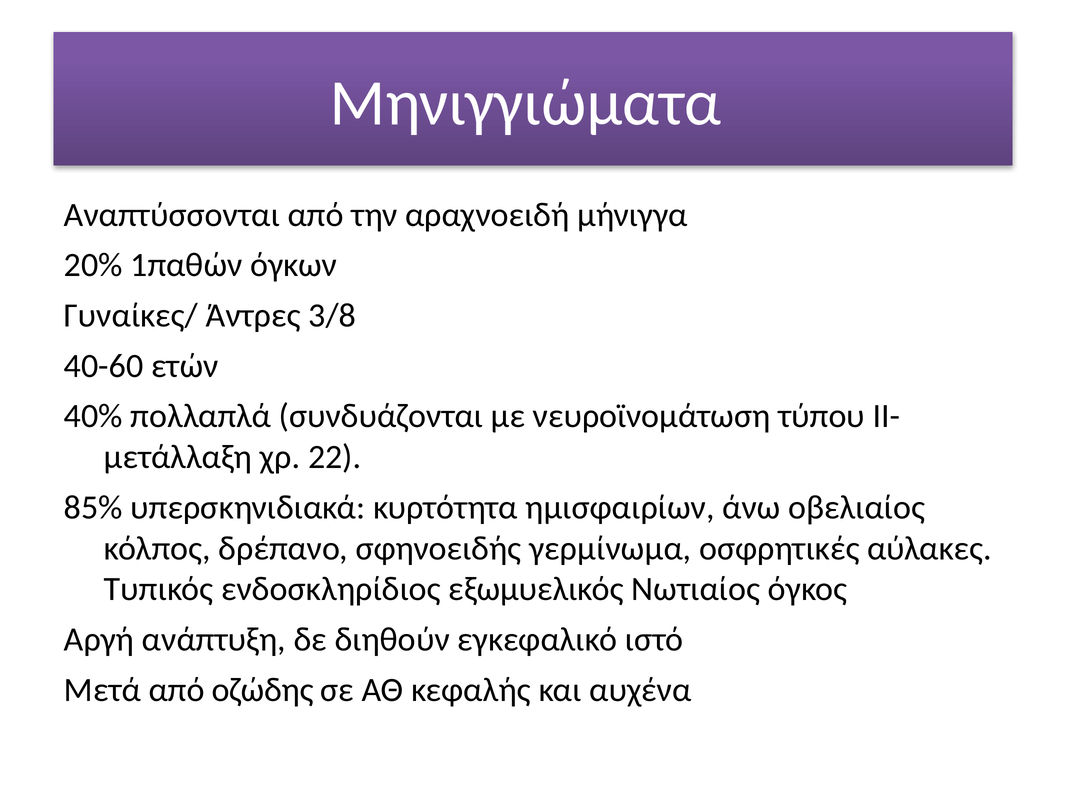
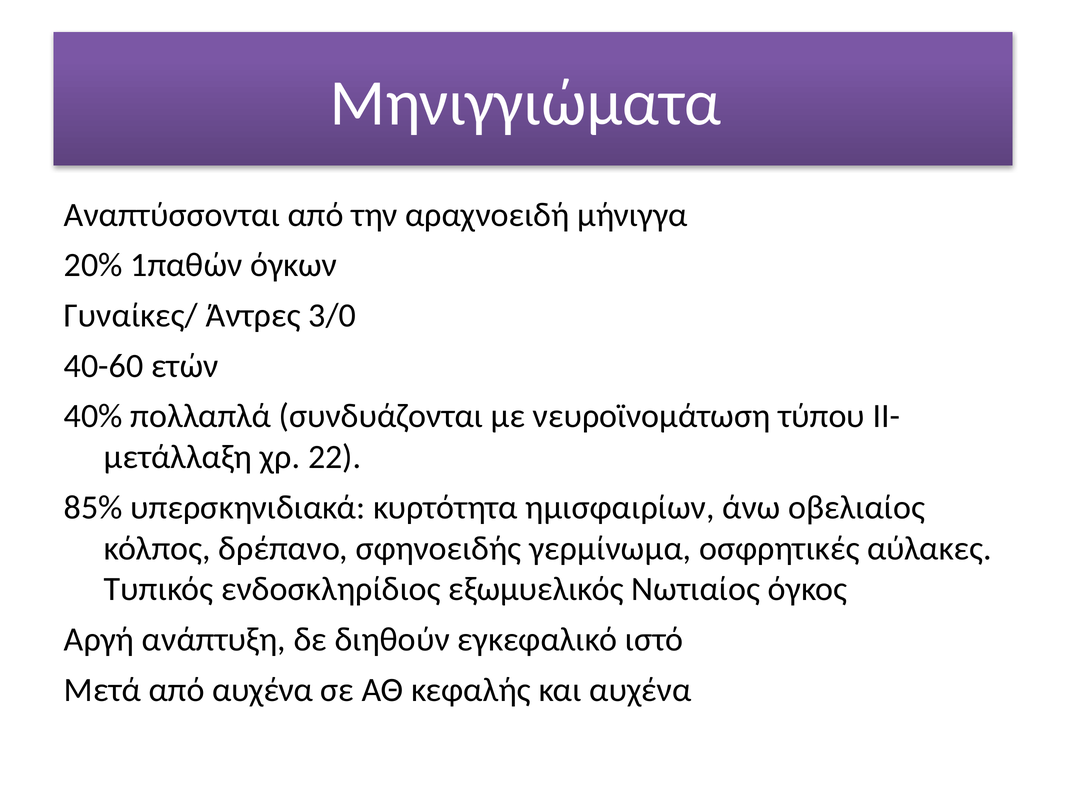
3/8: 3/8 -> 3/0
από οζώδης: οζώδης -> αυχένα
